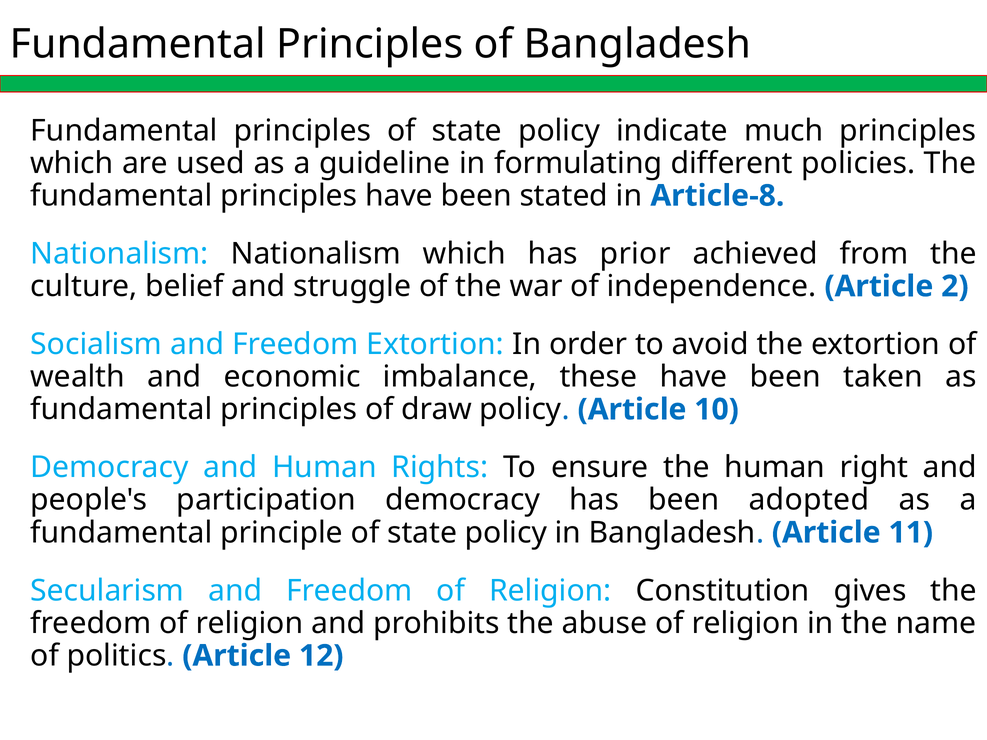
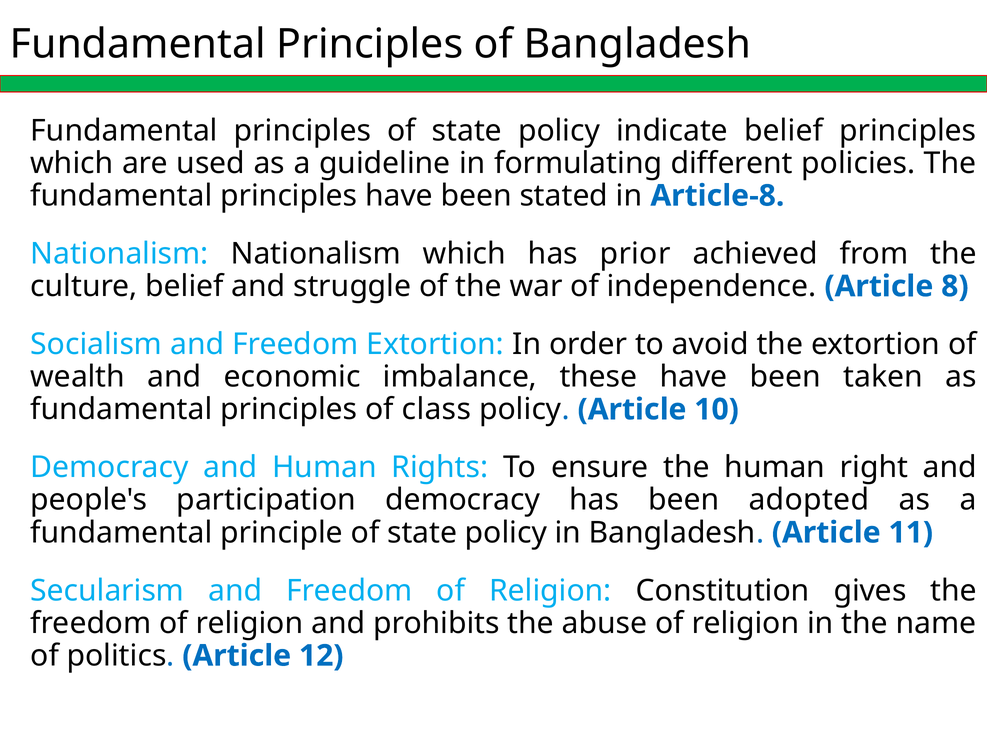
indicate much: much -> belief
2: 2 -> 8
draw: draw -> class
